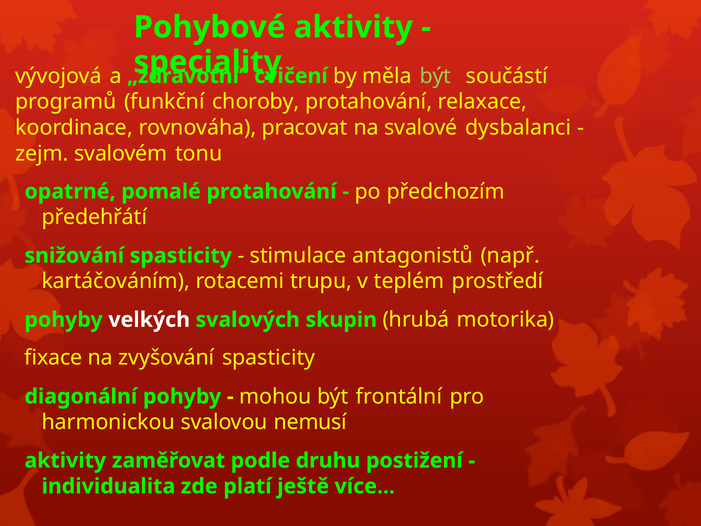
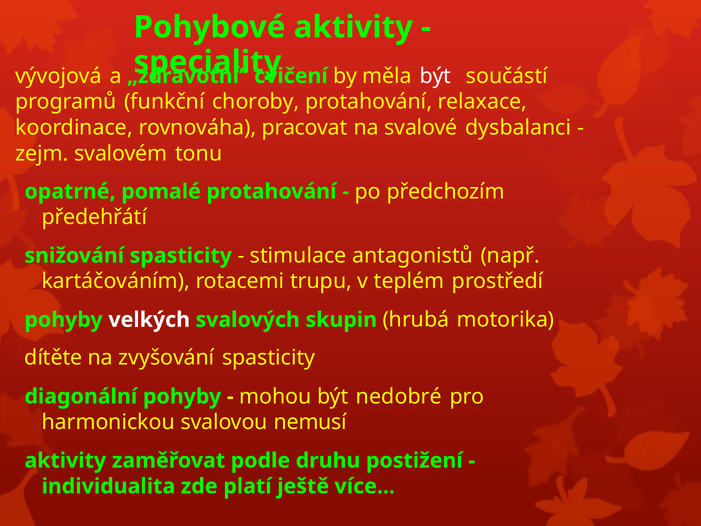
být at (435, 76) colour: light green -> white
fixace: fixace -> dítěte
frontální: frontální -> nedobré
